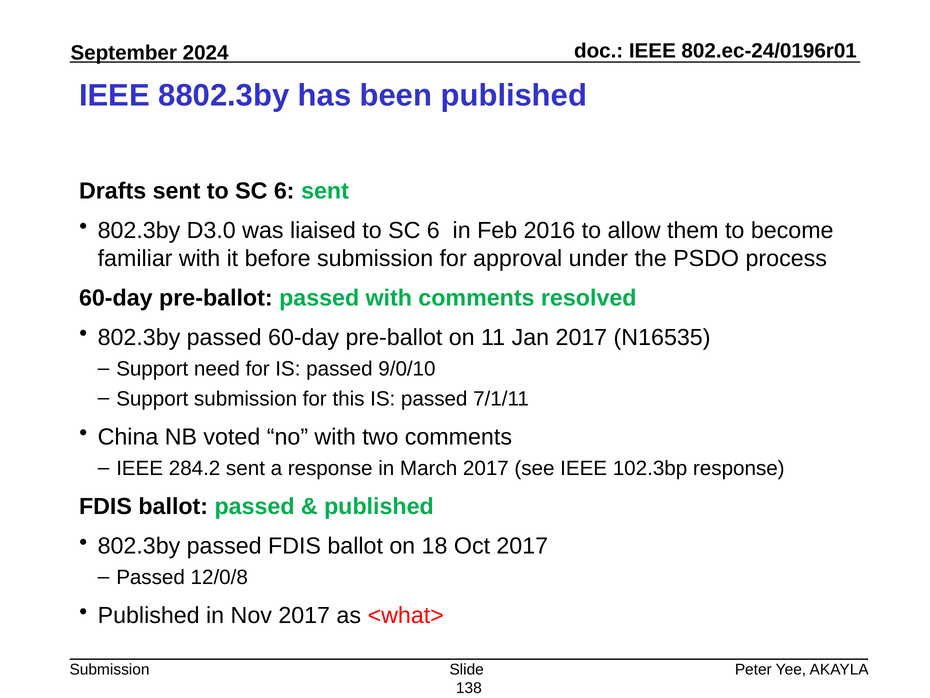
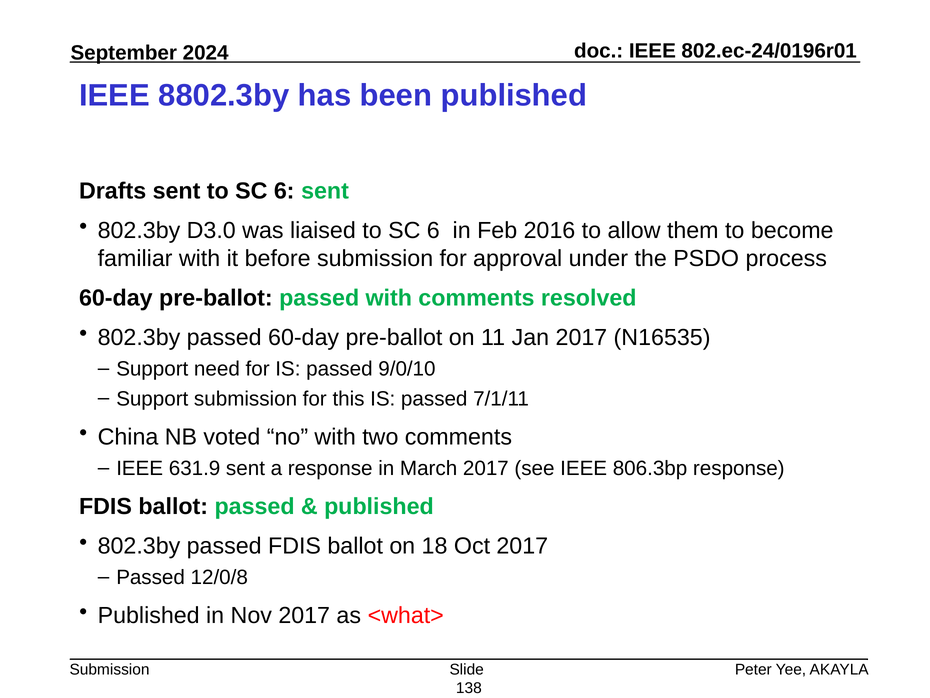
284.2: 284.2 -> 631.9
102.3bp: 102.3bp -> 806.3bp
